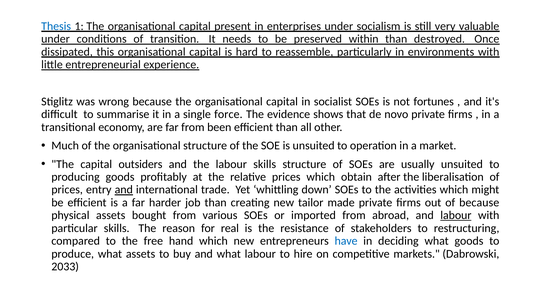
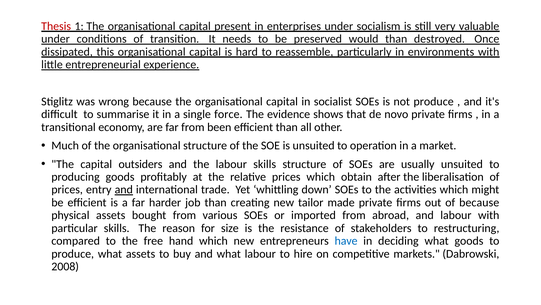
Thesis colour: blue -> red
within: within -> would
not fortunes: fortunes -> produce
labour at (456, 215) underline: present -> none
real: real -> size
2033: 2033 -> 2008
